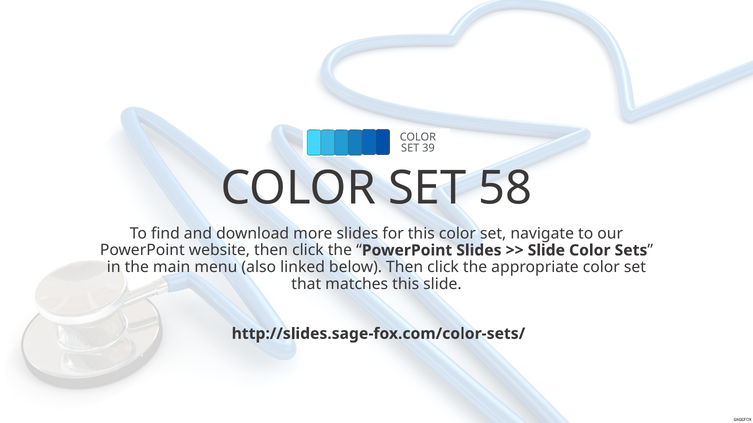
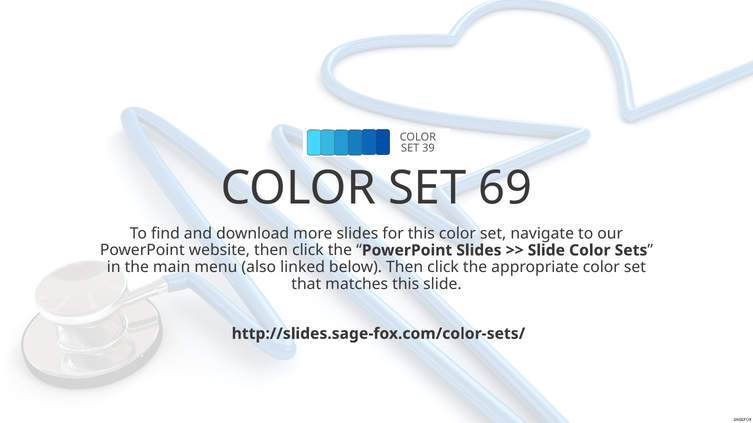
58: 58 -> 69
